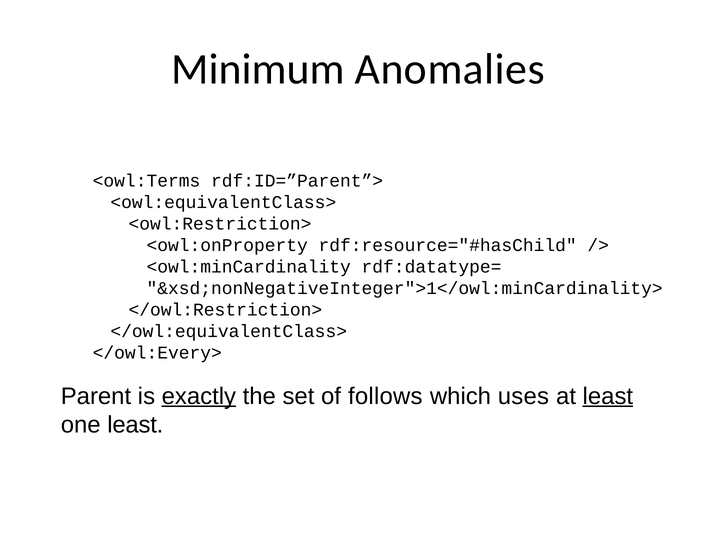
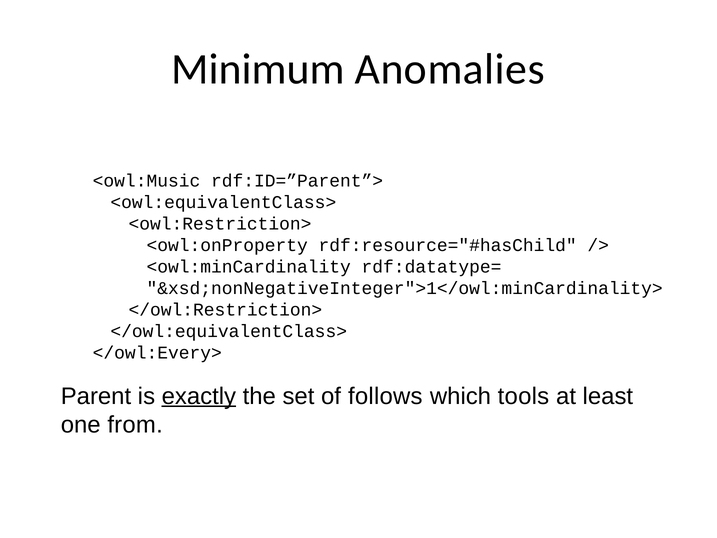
<owl:Terms: <owl:Terms -> <owl:Music
uses: uses -> tools
least at (608, 396) underline: present -> none
one least: least -> from
